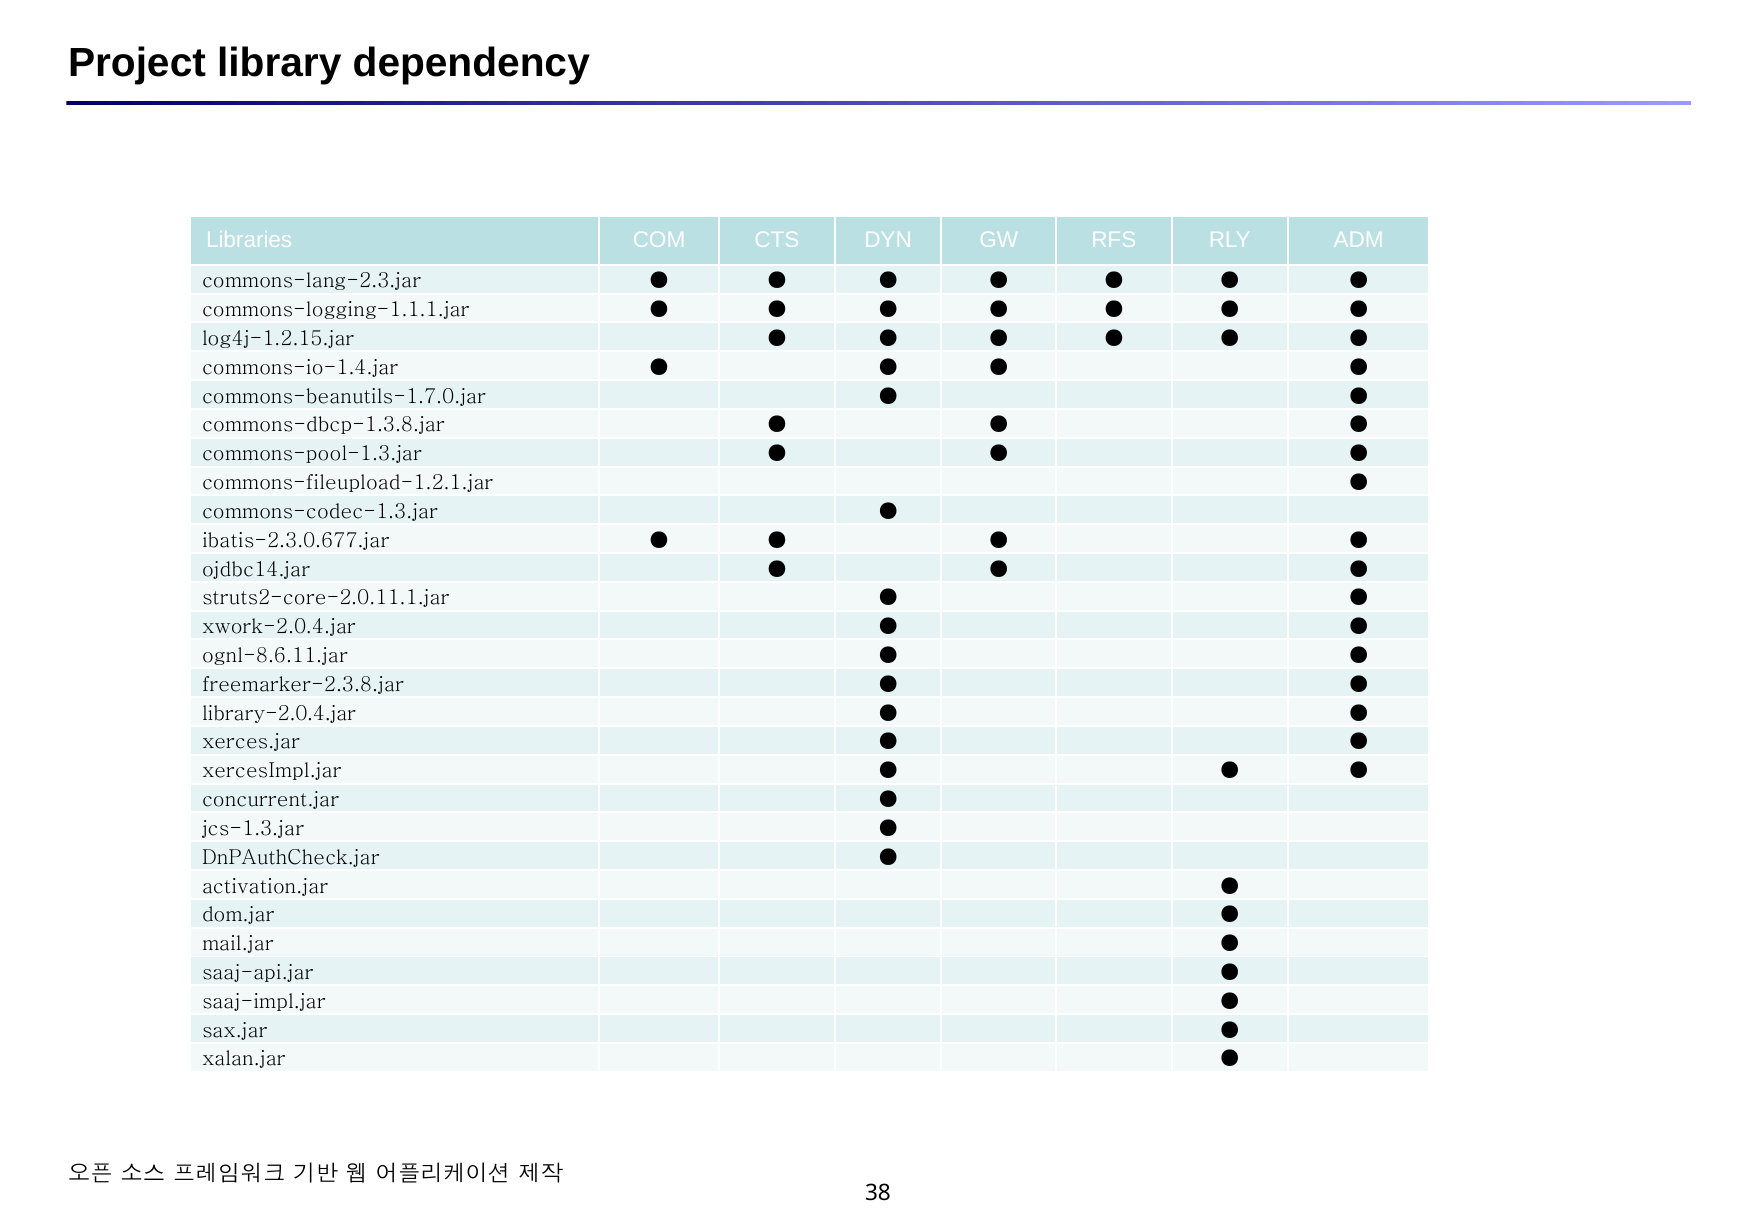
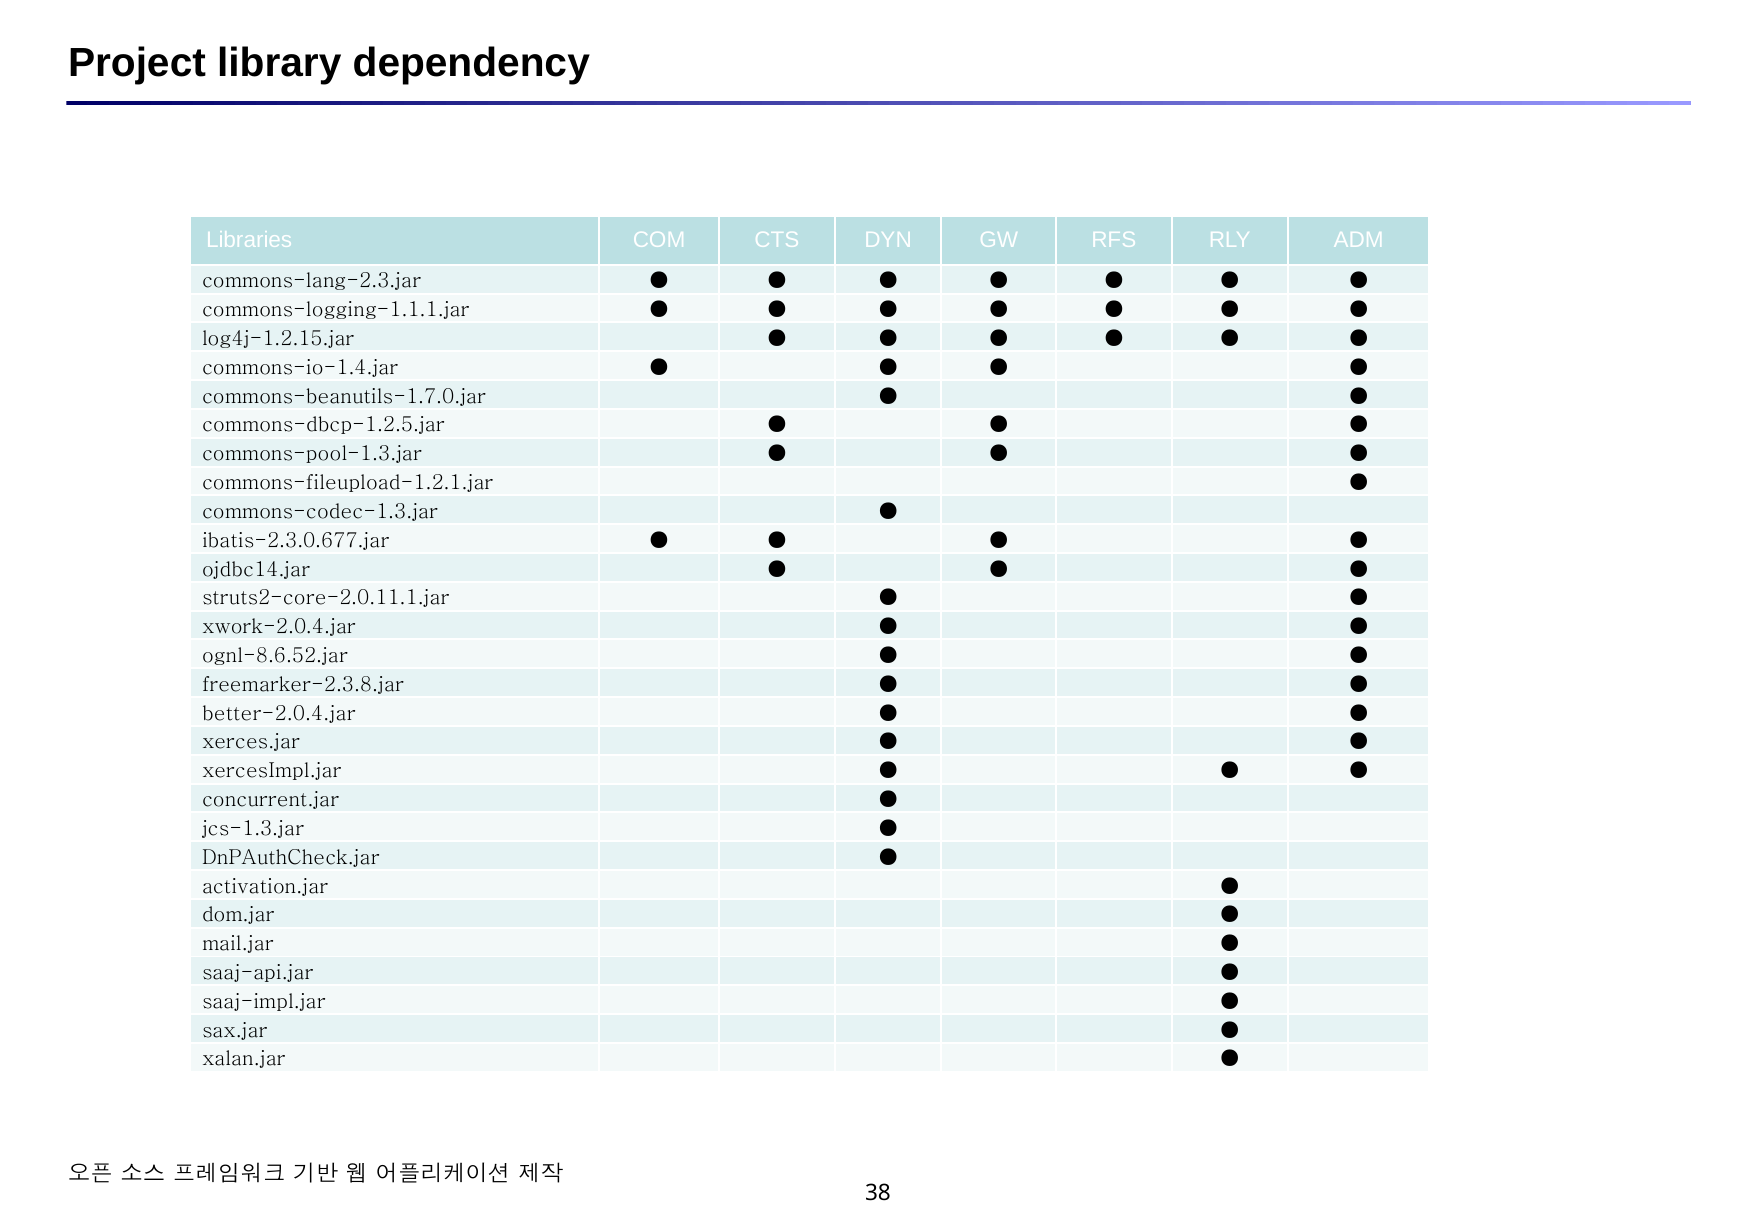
commons-dbcp-1.3.8.jar: commons-dbcp-1.3.8.jar -> commons-dbcp-1.2.5.jar
ognl-8.6.11.jar: ognl-8.6.11.jar -> ognl-8.6.52.jar
library-2.0.4.jar: library-2.0.4.jar -> better-2.0.4.jar
